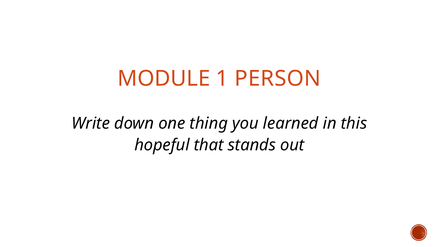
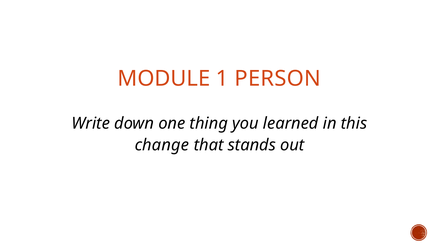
hopeful: hopeful -> change
